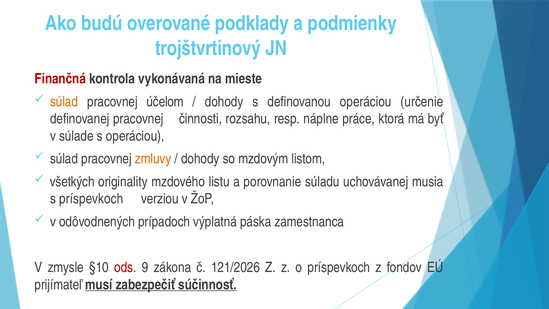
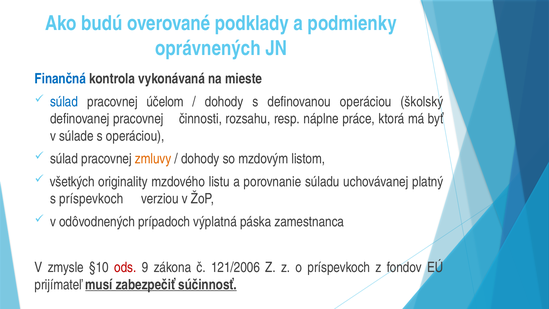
trojštvrtinový: trojštvrtinový -> oprávnených
Finančná colour: red -> blue
súlad at (64, 102) colour: orange -> blue
určenie: určenie -> školský
musia: musia -> platný
121/2026: 121/2026 -> 121/2006
